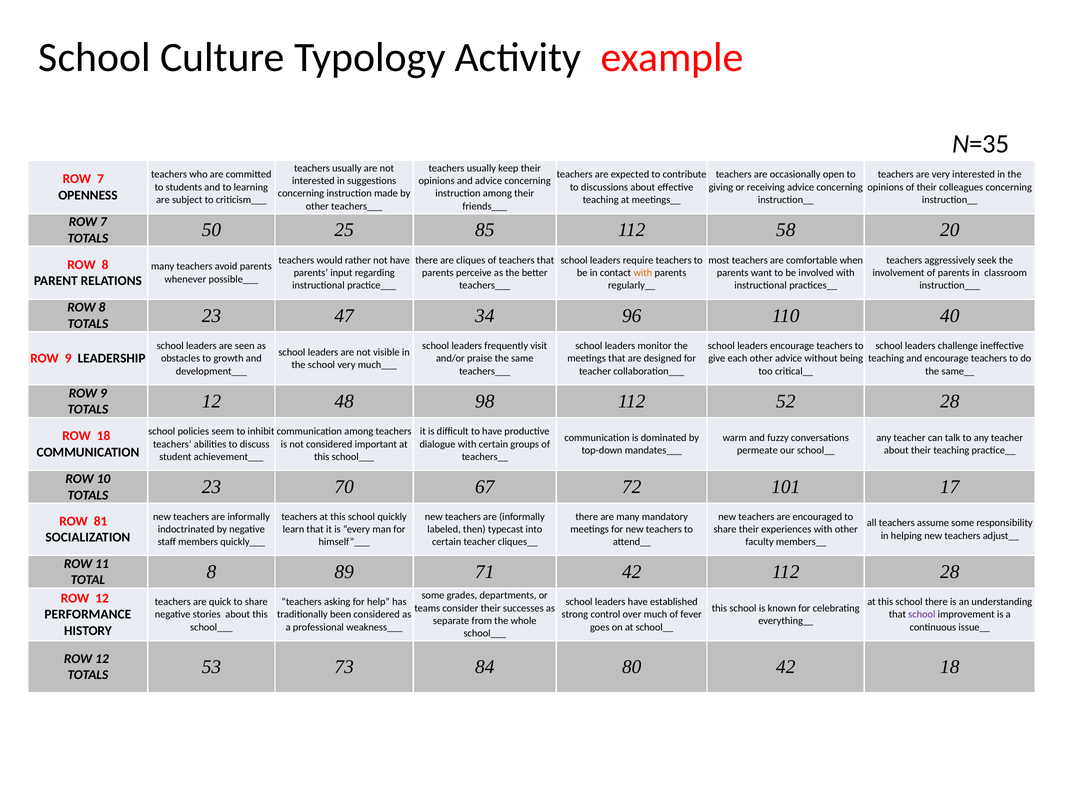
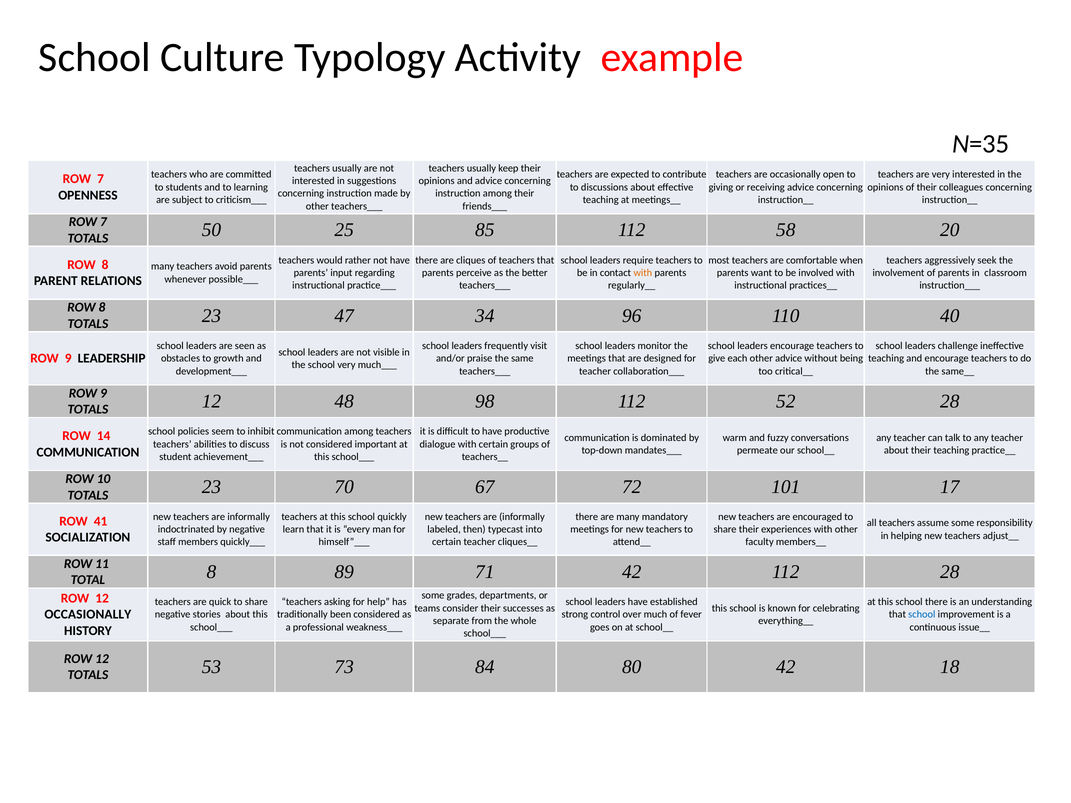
ROW 18: 18 -> 14
81: 81 -> 41
PERFORMANCE at (88, 615): PERFORMANCE -> OCCASIONALLY
school at (922, 615) colour: purple -> blue
